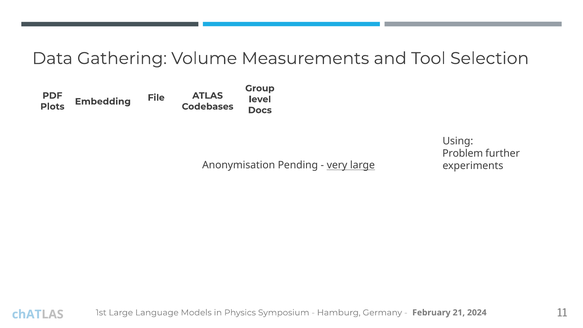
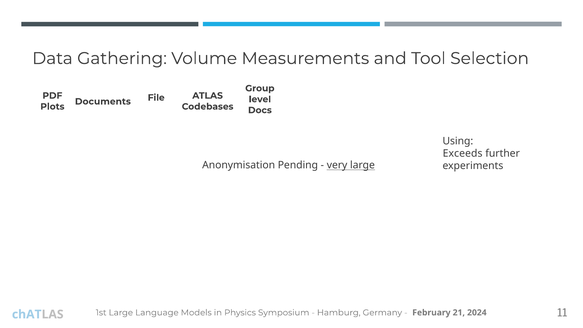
Embedding: Embedding -> Documents
Problem: Problem -> Exceeds
